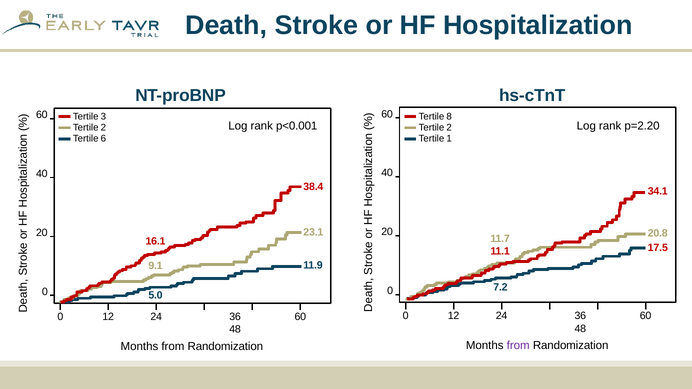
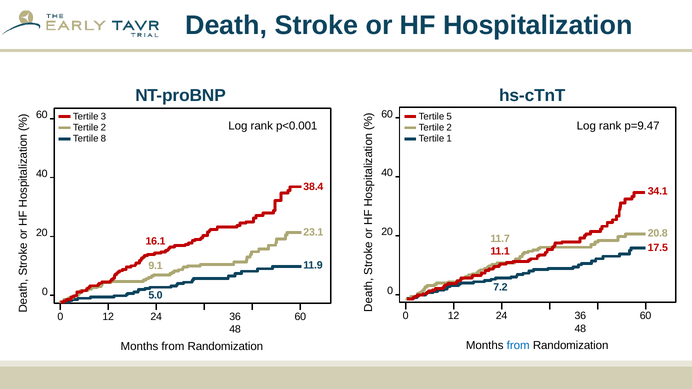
8: 8 -> 5
p=2.20: p=2.20 -> p=9.47
6: 6 -> 8
from at (518, 346) colour: purple -> blue
